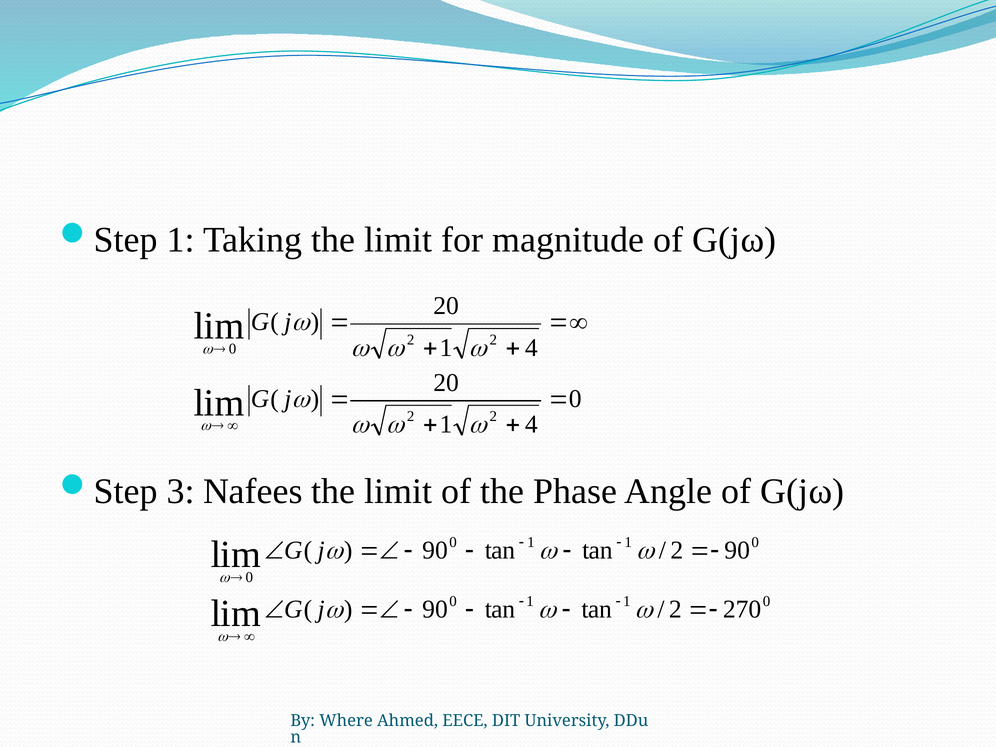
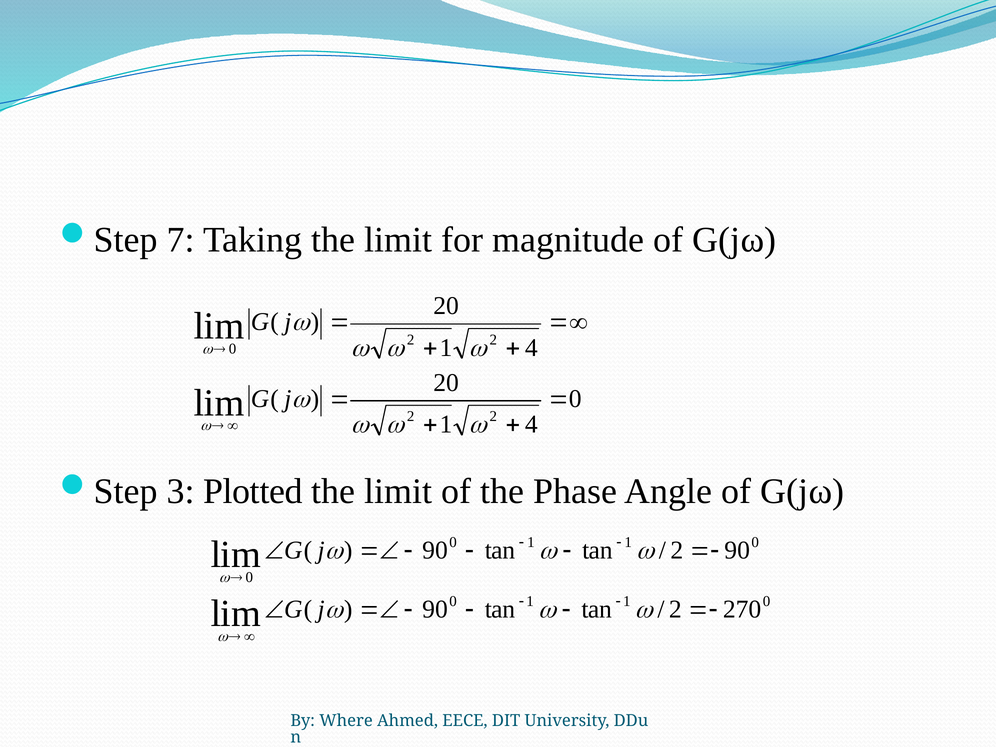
1 at (181, 240): 1 -> 7
Nafees: Nafees -> Plotted
